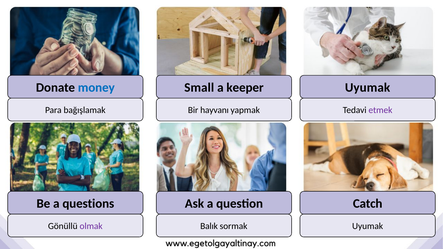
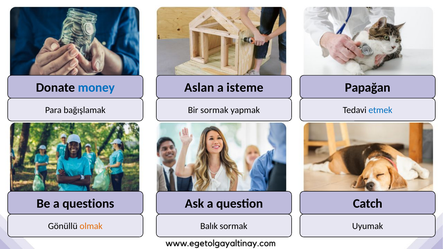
Small: Small -> Aslan
keeper: keeper -> isteme
Uyumak at (368, 88): Uyumak -> Papağan
Bir hayvanı: hayvanı -> sormak
etmek colour: purple -> blue
olmak colour: purple -> orange
